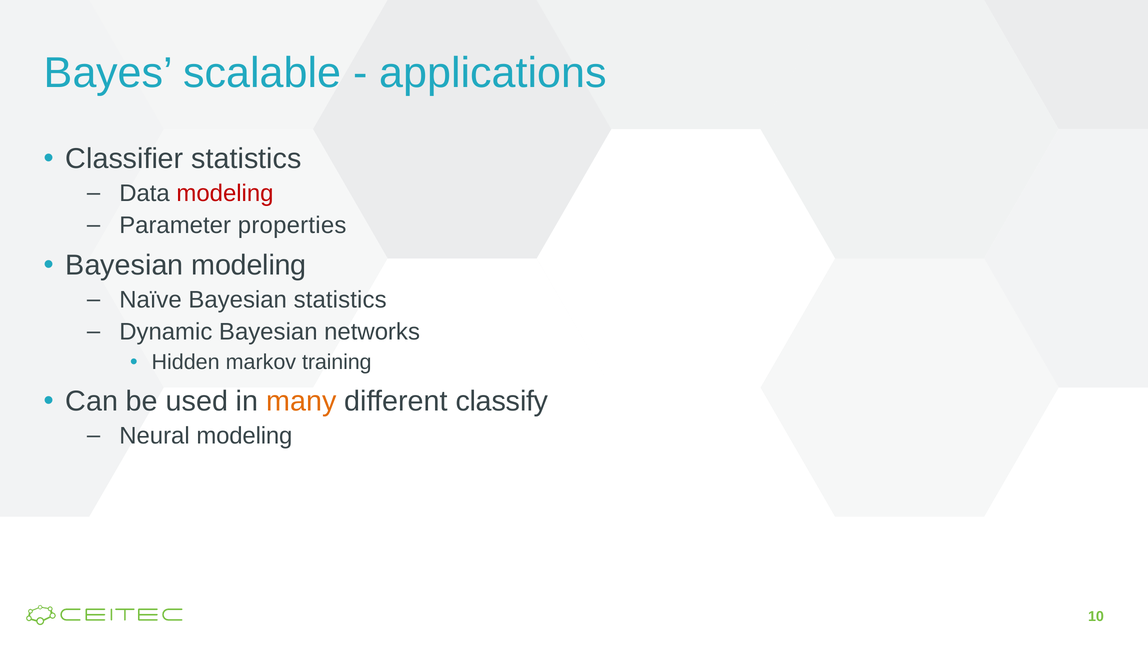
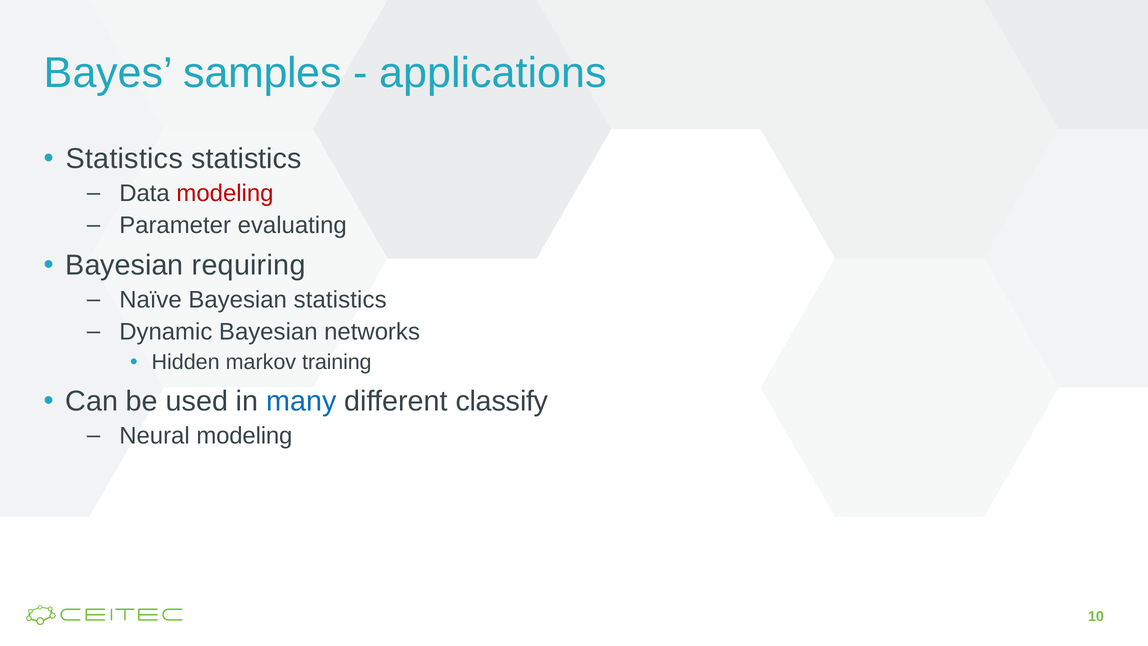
scalable: scalable -> samples
Classifier at (124, 159): Classifier -> Statistics
properties: properties -> evaluating
Bayesian modeling: modeling -> requiring
many colour: orange -> blue
